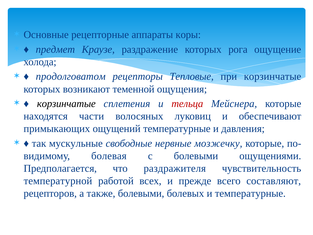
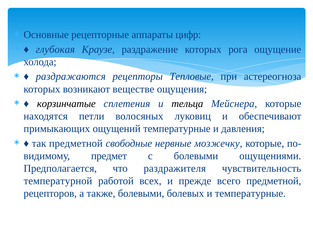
коры: коры -> цифр
предмет: предмет -> глубокая
продолговатом: продолговатом -> раздражаются
при корзинчатые: корзинчатые -> астереогноза
теменной: теменной -> веществе
тельца colour: red -> black
части: части -> петли
так мускульные: мускульные -> предметной
болевая: болевая -> предмет
всего составляют: составляют -> предметной
